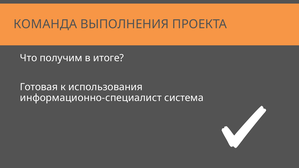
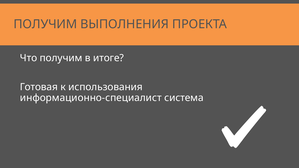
КОМАНДА at (45, 24): КОМАНДА -> ПОЛУЧИМ
